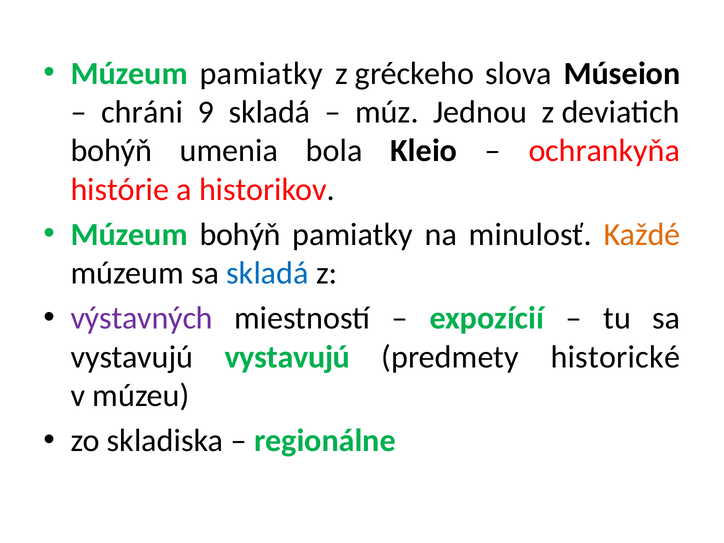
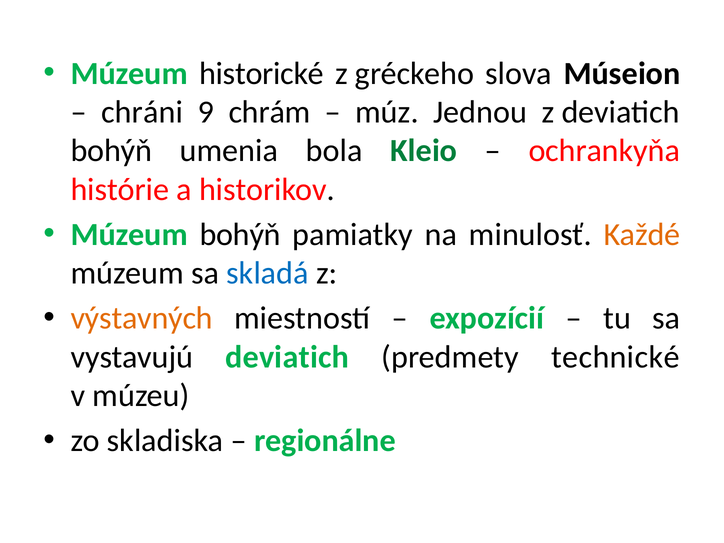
Múzeum pamiatky: pamiatky -> historické
9 skladá: skladá -> chrám
Kleio colour: black -> green
výstavných colour: purple -> orange
vystavujú vystavujú: vystavujú -> deviatich
historické: historické -> technické
